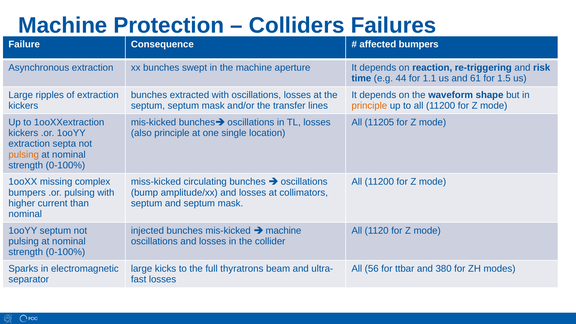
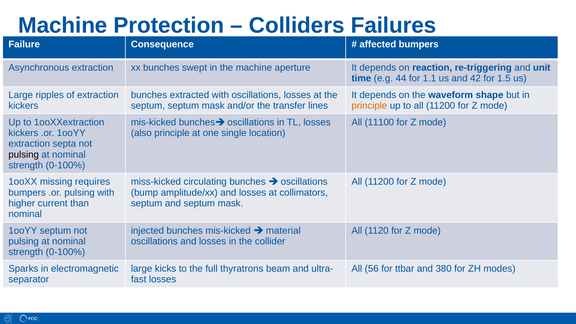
risk: risk -> unit
61: 61 -> 42
11205: 11205 -> 11100
pulsing at (24, 155) colour: orange -> black
complex: complex -> requires
machine at (283, 231): machine -> material
